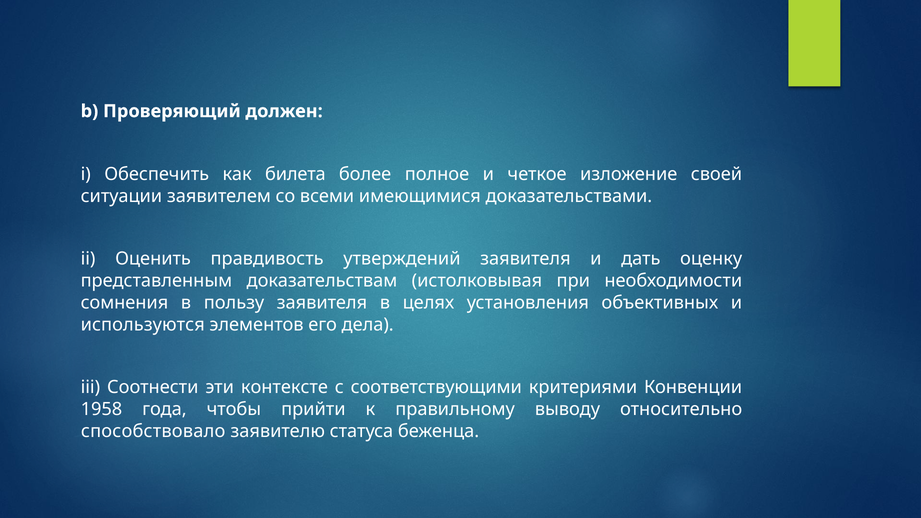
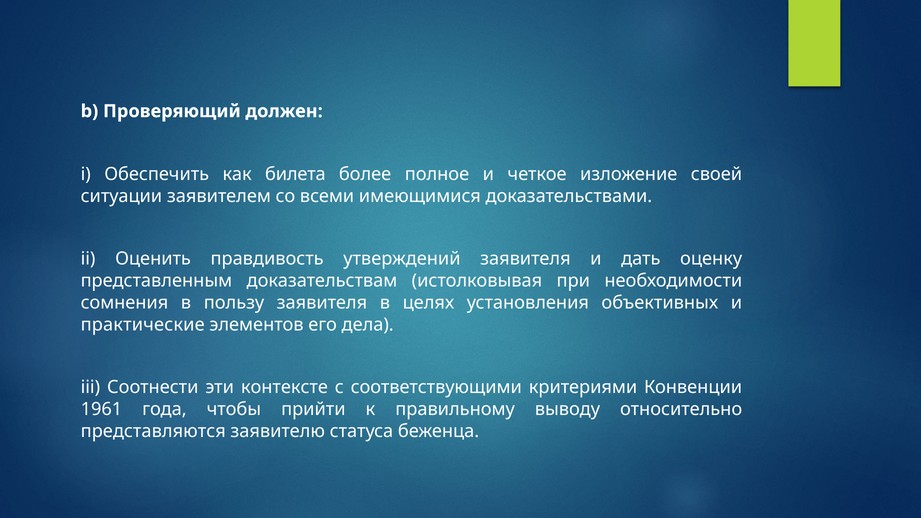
используются: используются -> практические
1958: 1958 -> 1961
способствовало: способствовало -> представляются
